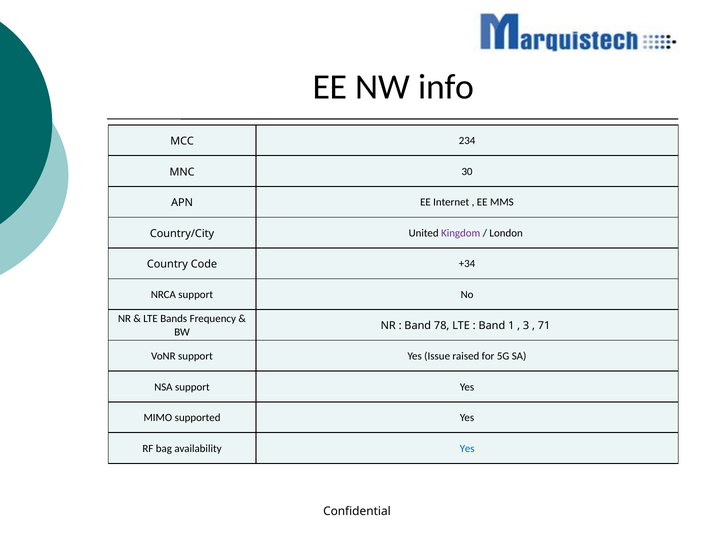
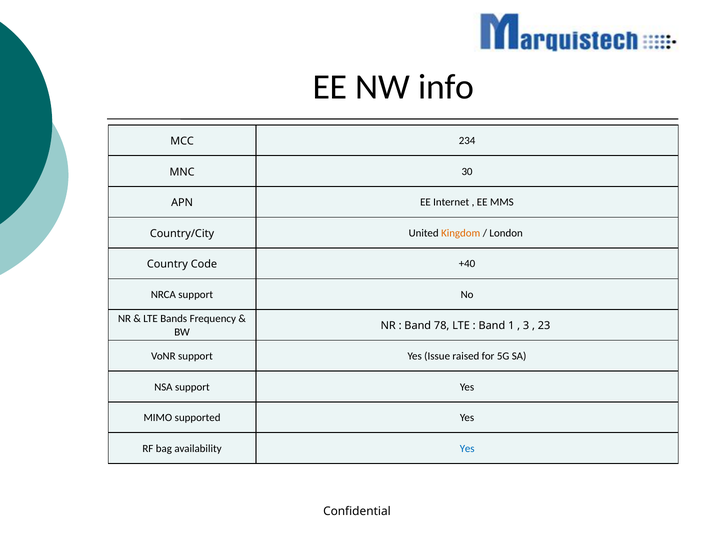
Kingdom colour: purple -> orange
+34: +34 -> +40
71: 71 -> 23
